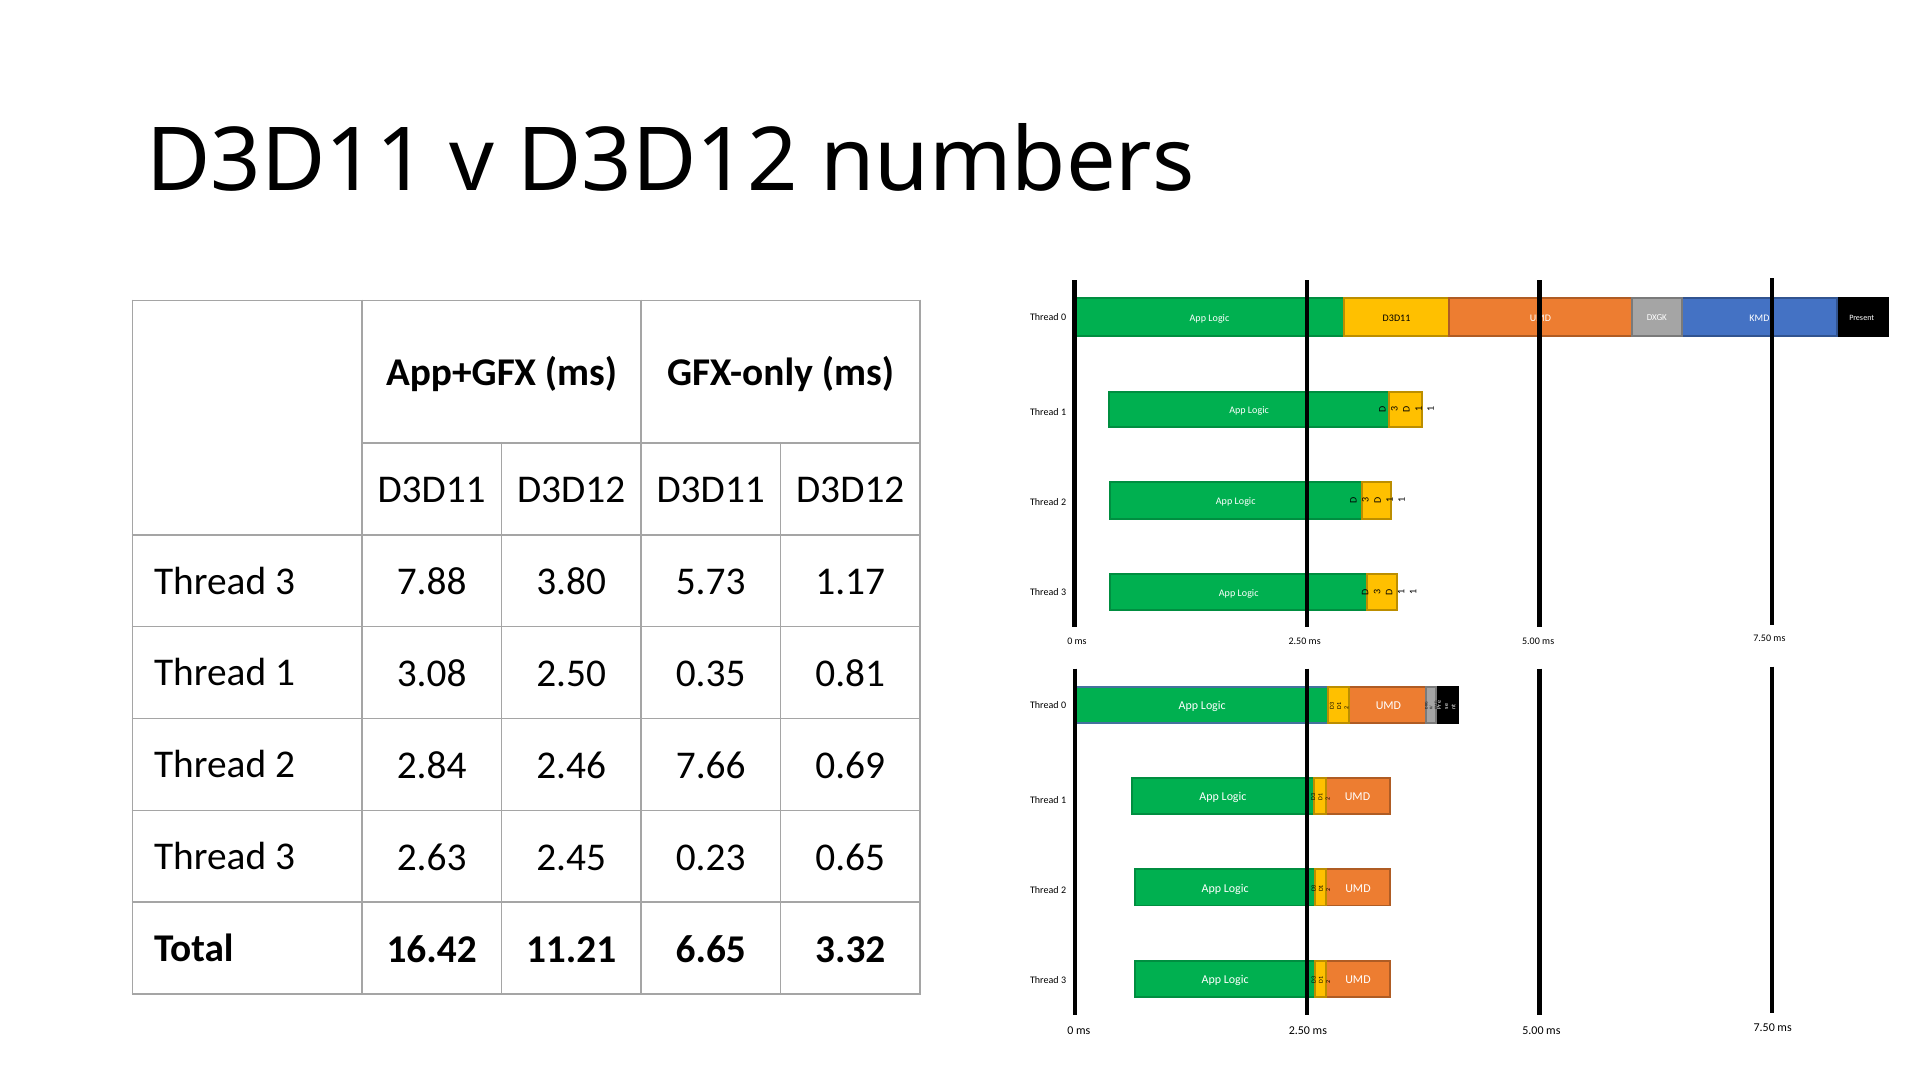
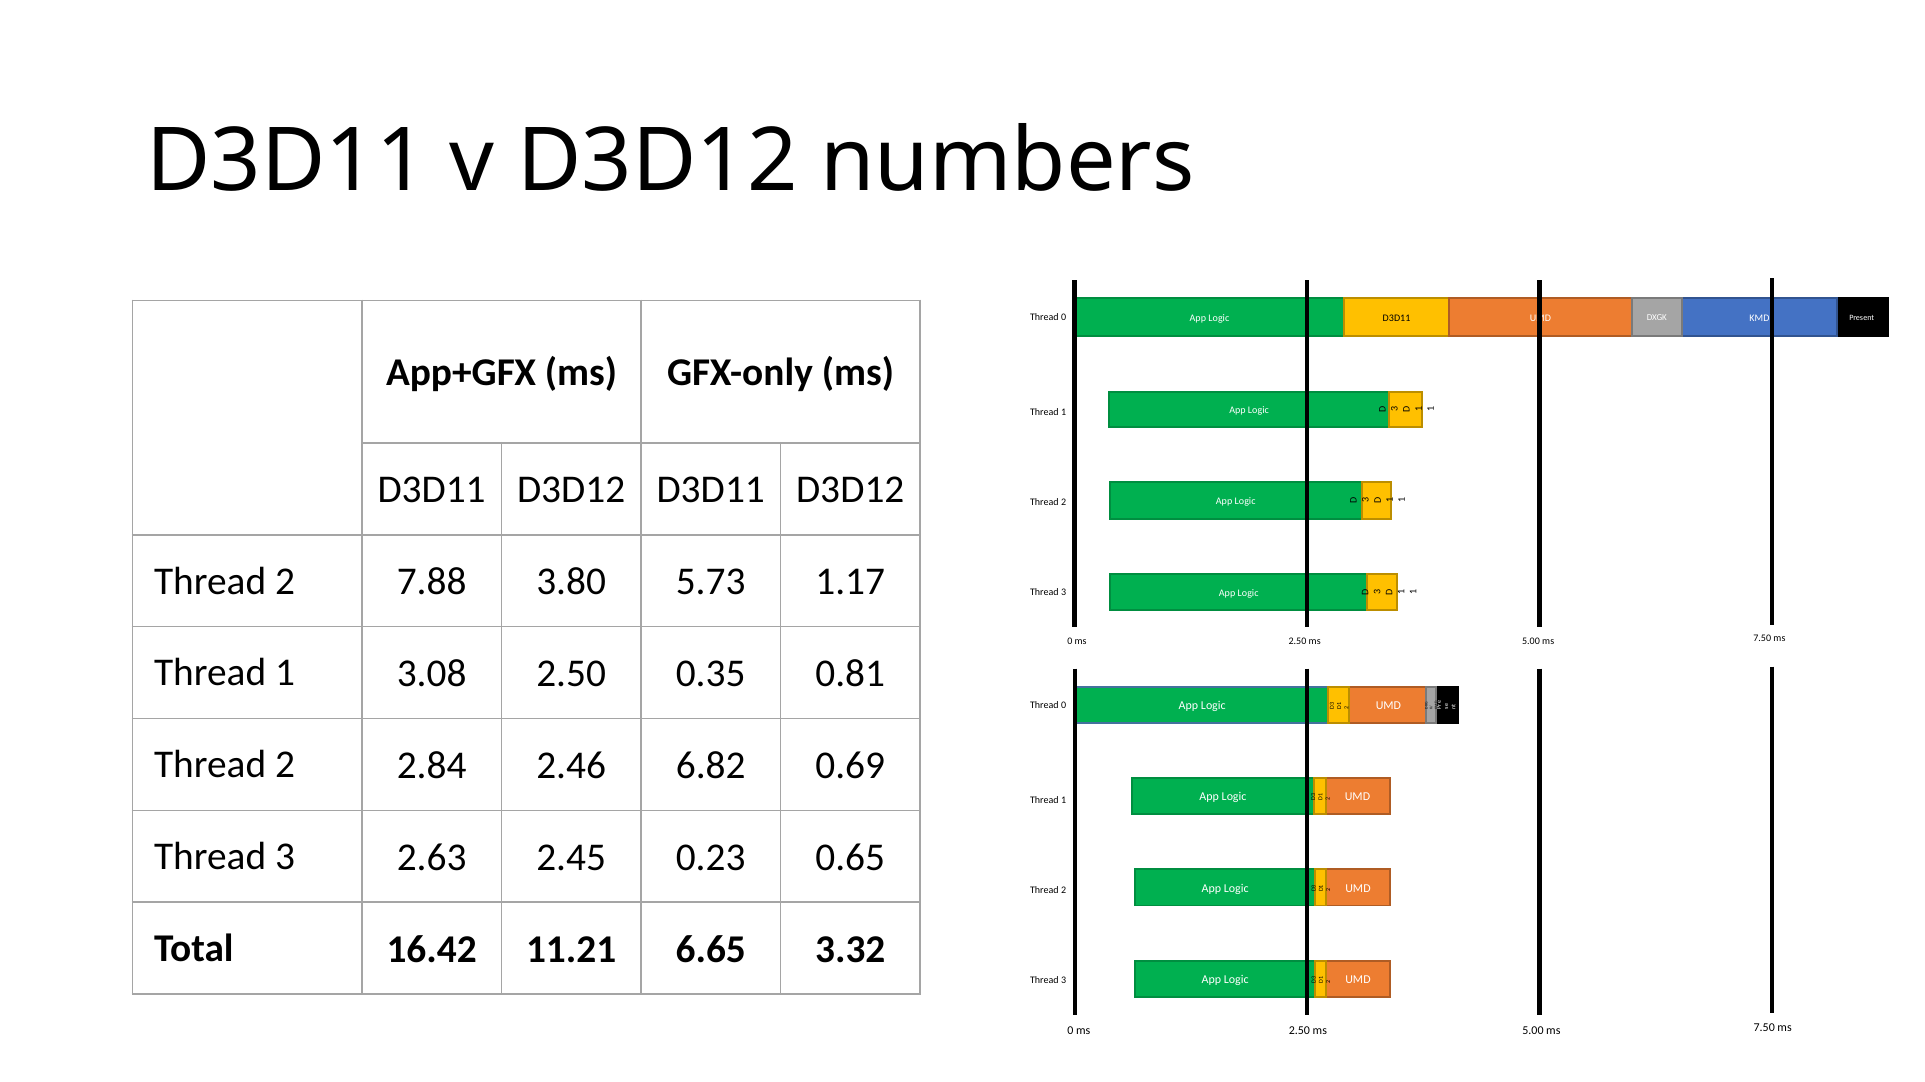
3 at (285, 581): 3 -> 2
7.66: 7.66 -> 6.82
